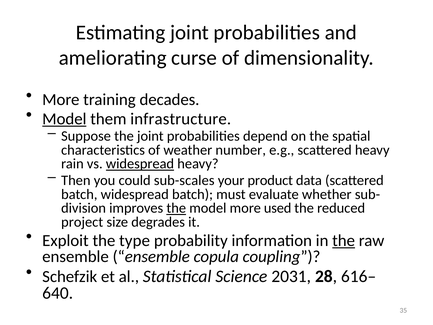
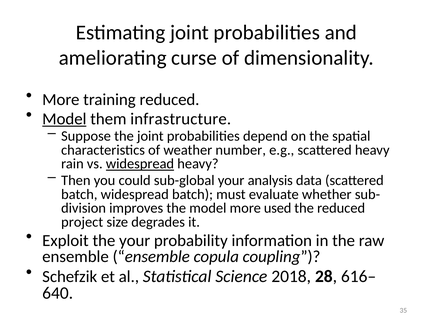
training decades: decades -> reduced
sub-scales: sub-scales -> sub-global
product: product -> analysis
the at (176, 208) underline: present -> none
the type: type -> your
the at (344, 240) underline: present -> none
2031: 2031 -> 2018
